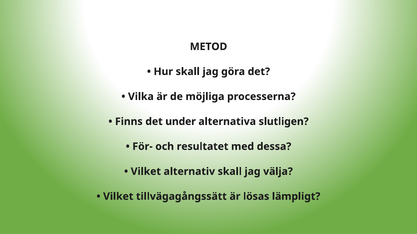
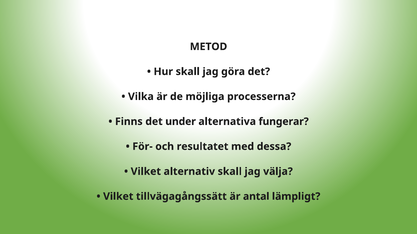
slutligen: slutligen -> fungerar
lösas: lösas -> antal
